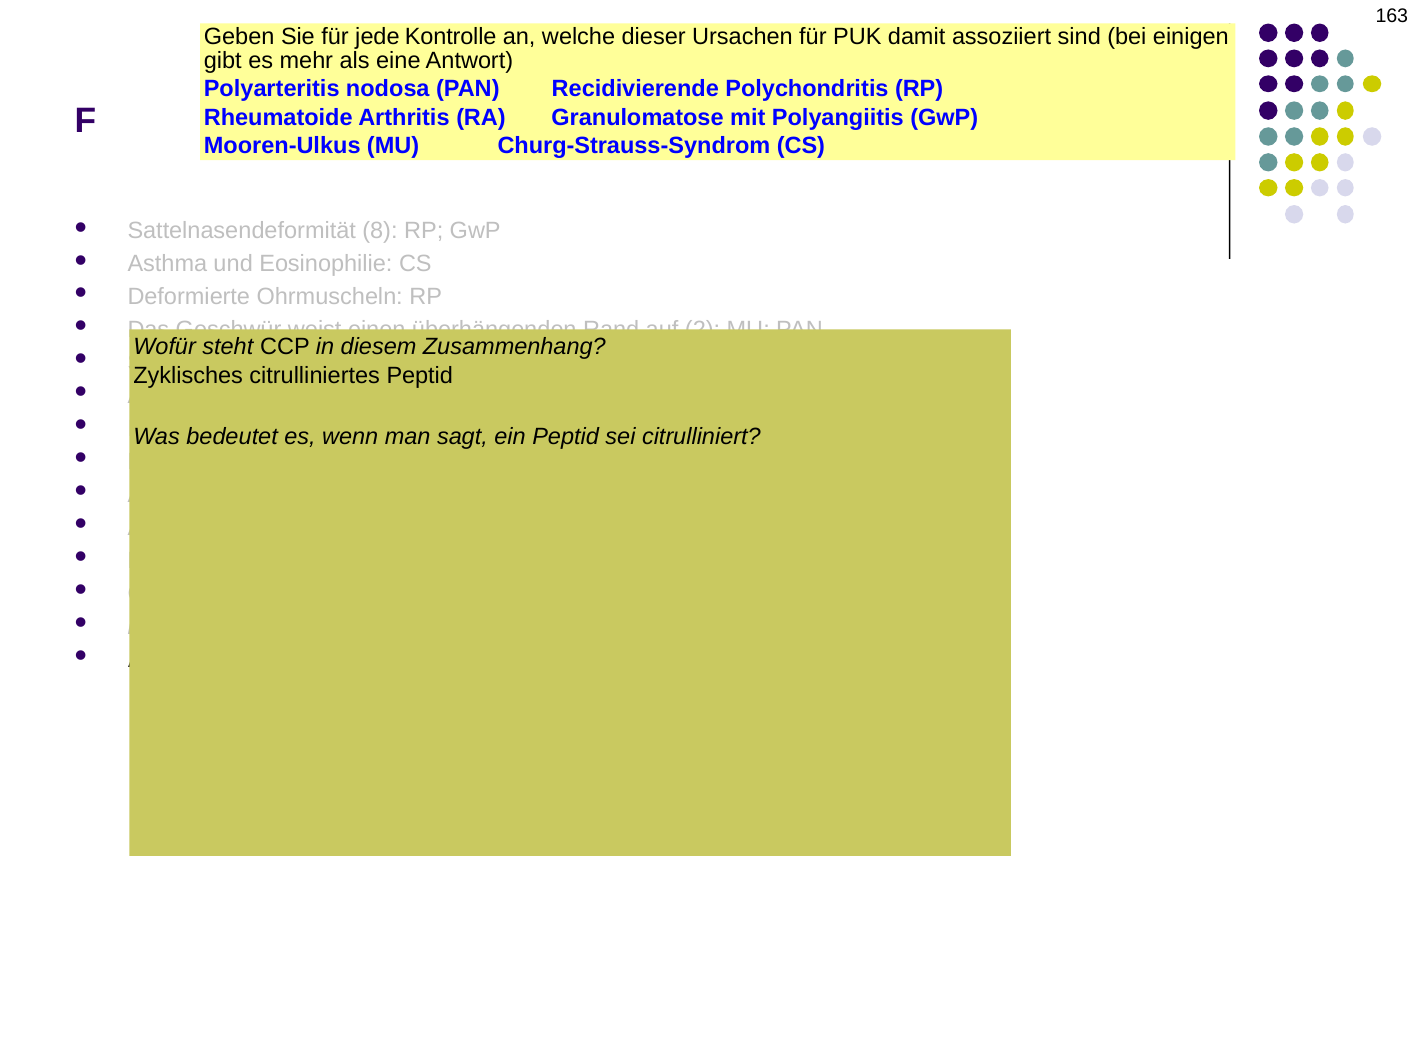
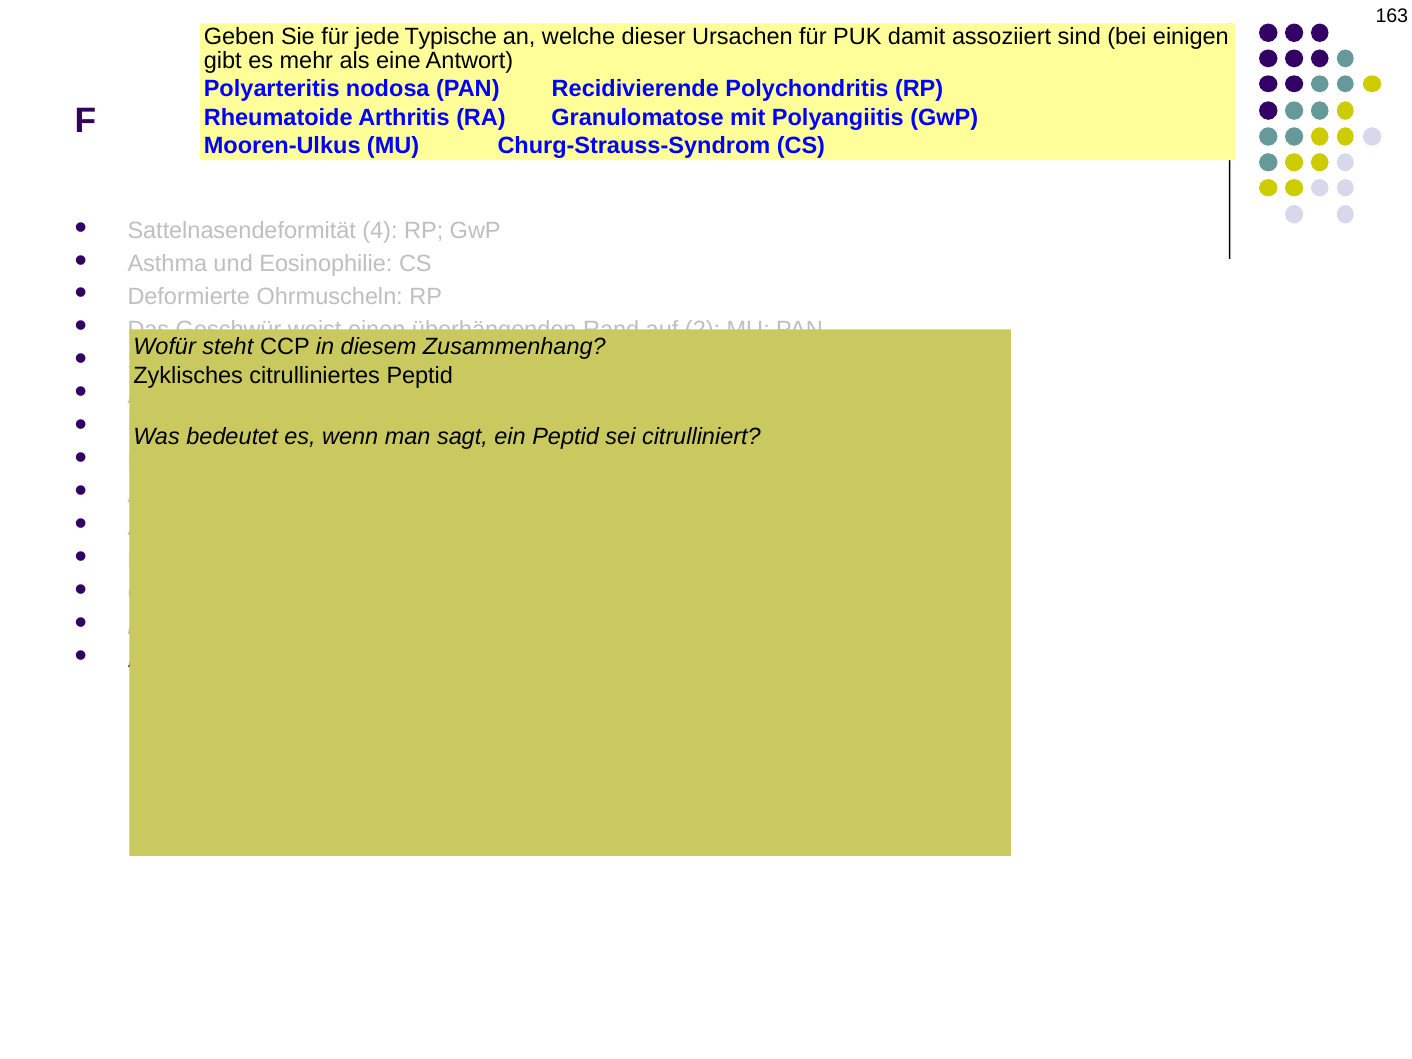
Kontrolle: Kontrolle -> Typische
Sattelnasendeformität 8: 8 -> 4
